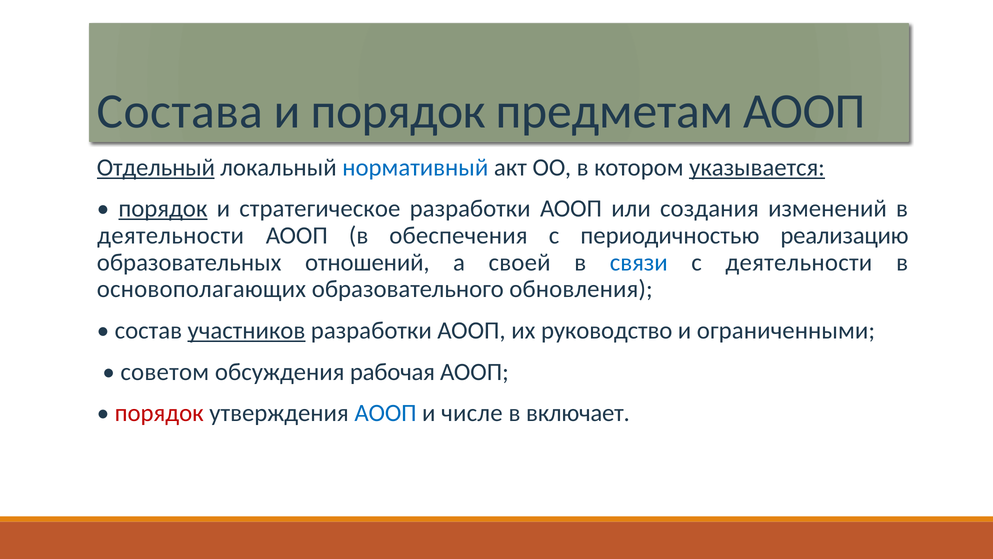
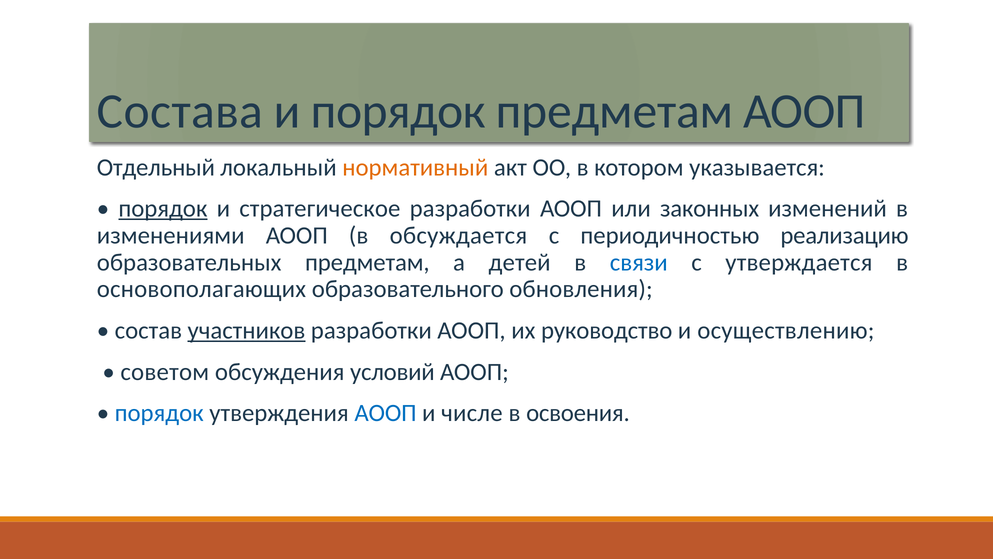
Отдельный underline: present -> none
нормативный colour: blue -> orange
указывается underline: present -> none
создания: создания -> законных
деятельности at (171, 235): деятельности -> изменениями
обеспечения: обеспечения -> обсуждается
образовательных отношений: отношений -> предметам
своей: своей -> детей
с деятельности: деятельности -> утверждается
ограниченными: ограниченными -> осуществлению
рабочая: рабочая -> условий
порядок at (159, 413) colour: red -> blue
включает: включает -> освоения
